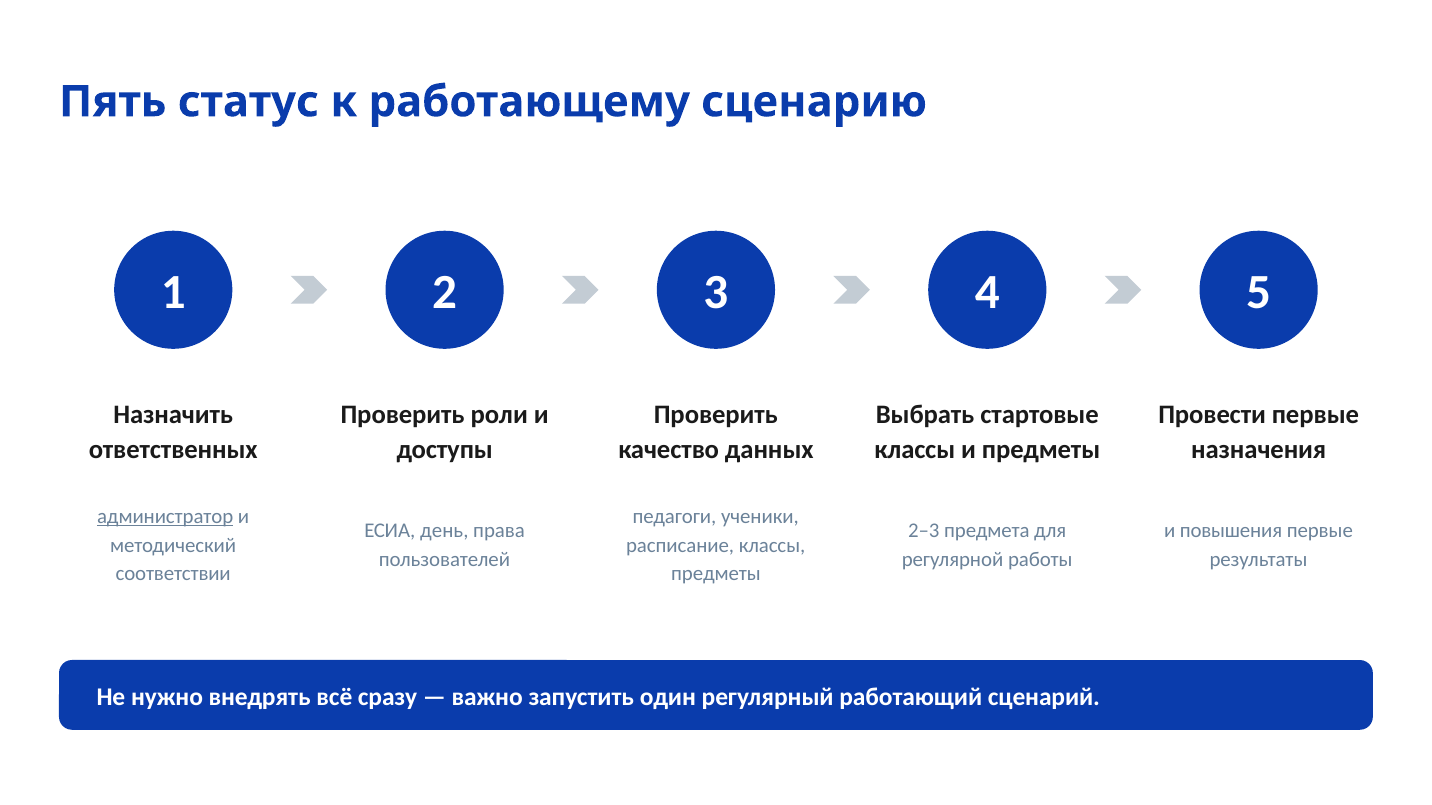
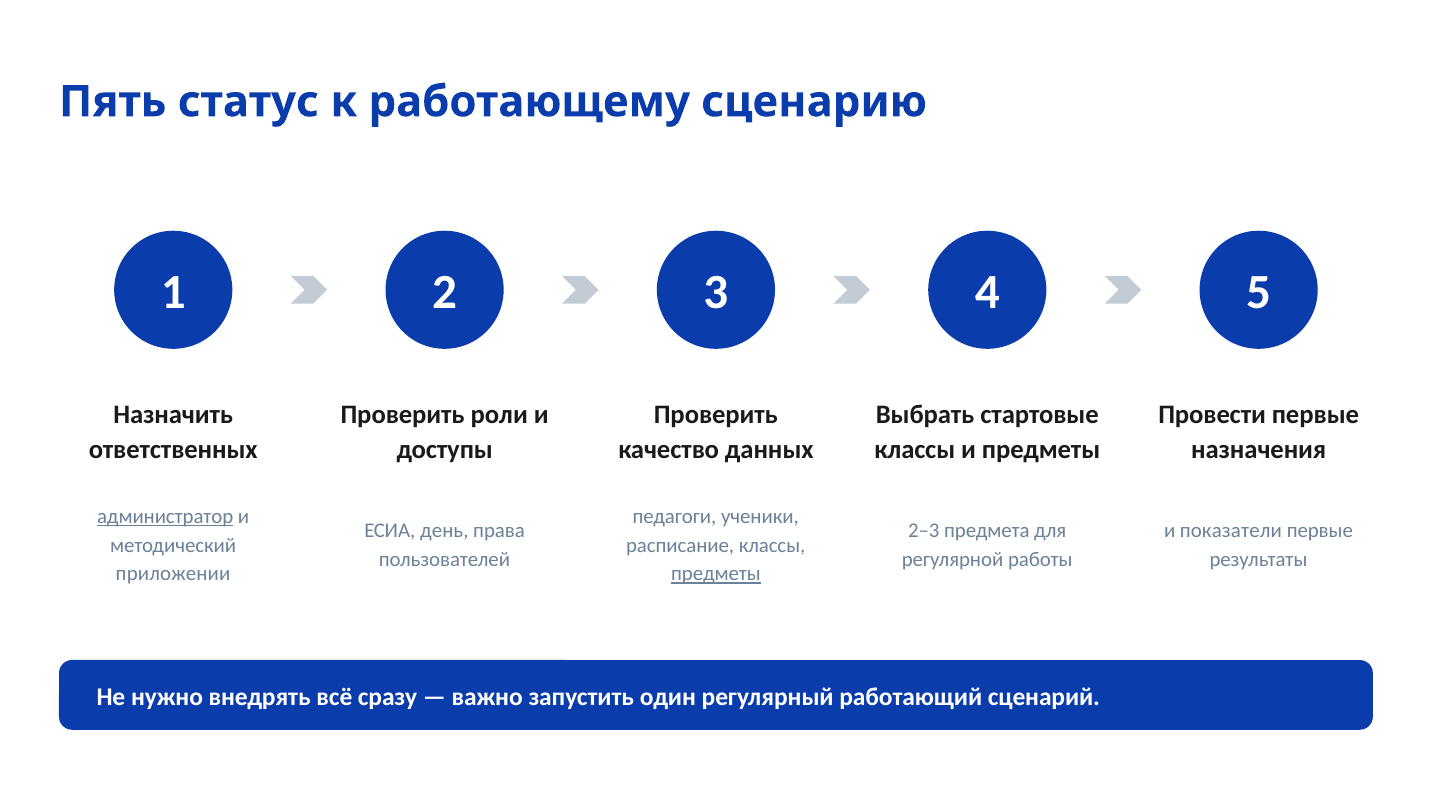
повышения: повышения -> показатели
соответствии: соответствии -> приложении
предметы at (716, 574) underline: none -> present
